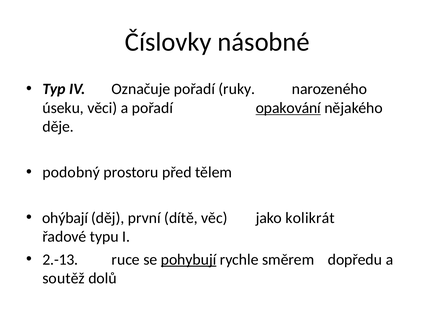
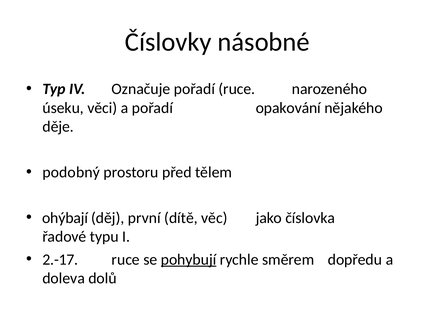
pořadí ruky: ruky -> ruce
opakování underline: present -> none
kolikrát: kolikrát -> číslovka
2.-13: 2.-13 -> 2.-17
soutěž: soutěž -> doleva
